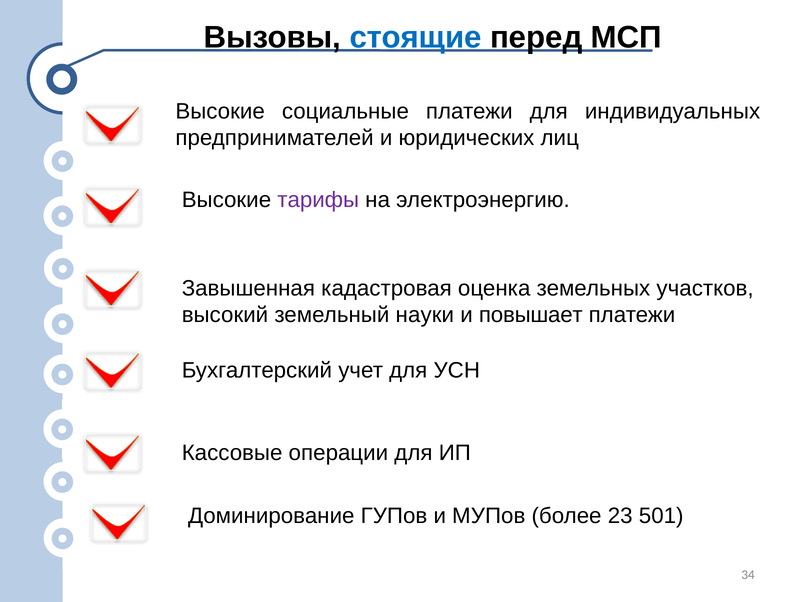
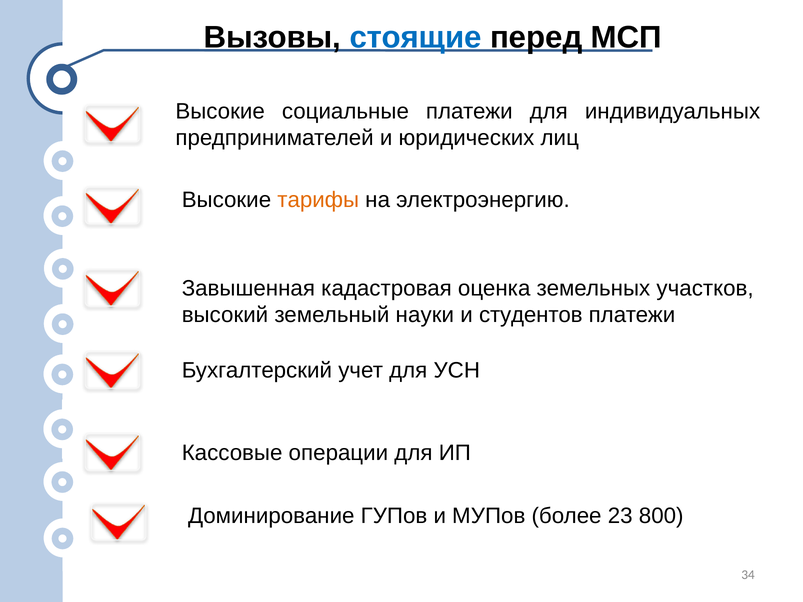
тарифы colour: purple -> orange
повышает: повышает -> студентов
501: 501 -> 800
